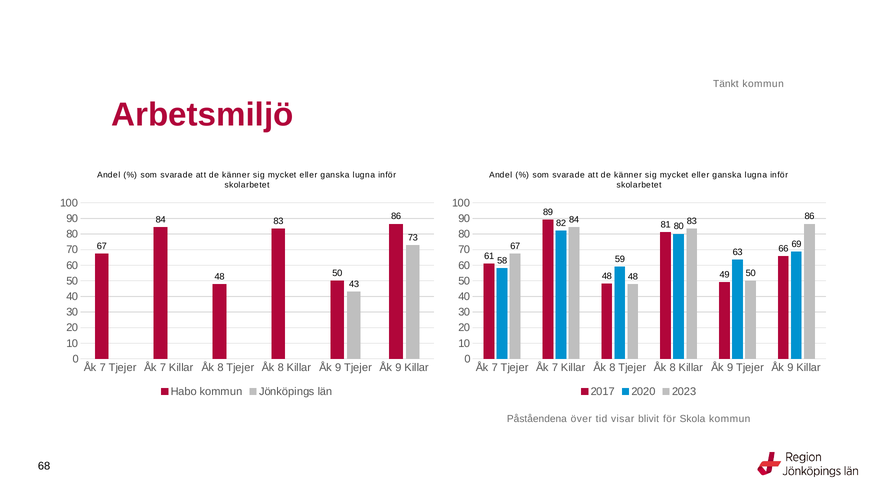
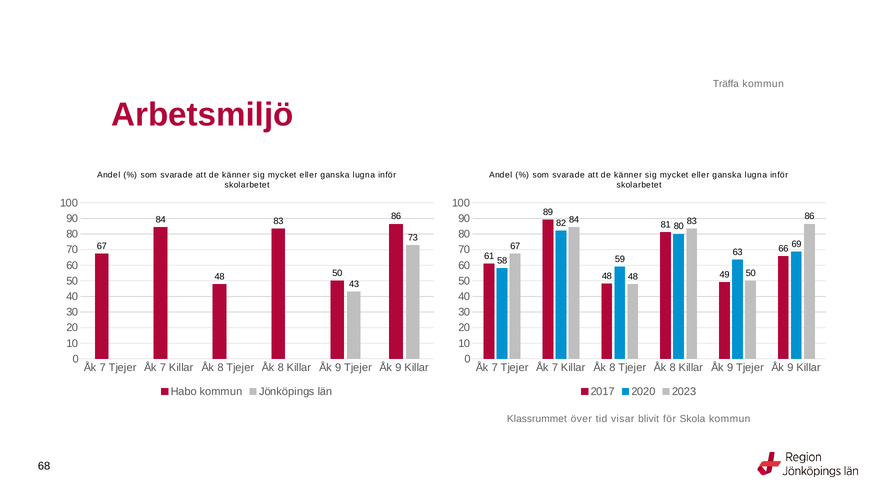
Tänkt: Tänkt -> Träffa
Påståendena: Påståendena -> Klassrummet
